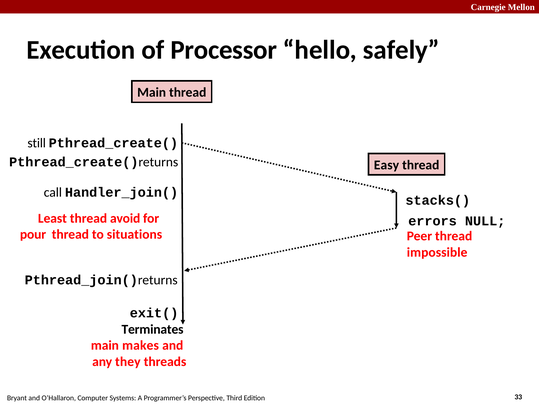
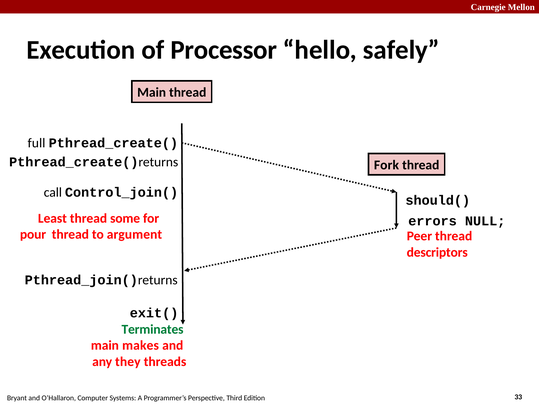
still: still -> full
Easy: Easy -> Fork
Handler_join(: Handler_join( -> Control_join(
stacks(: stacks( -> should(
avoid: avoid -> some
situations: situations -> argument
impossible: impossible -> descriptors
Terminates colour: black -> green
